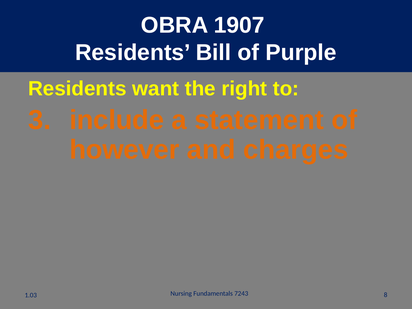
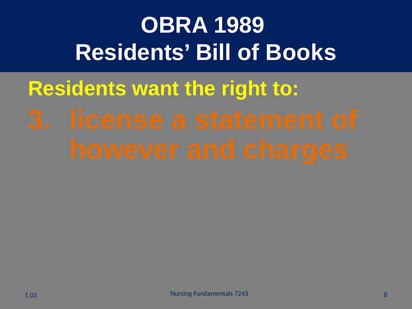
1907: 1907 -> 1989
Purple: Purple -> Books
include: include -> license
